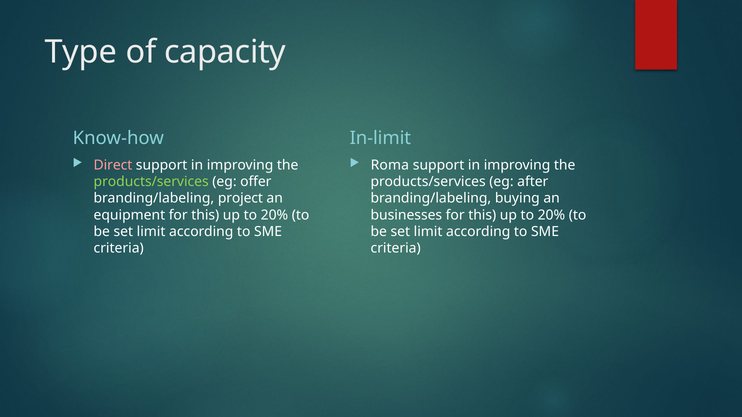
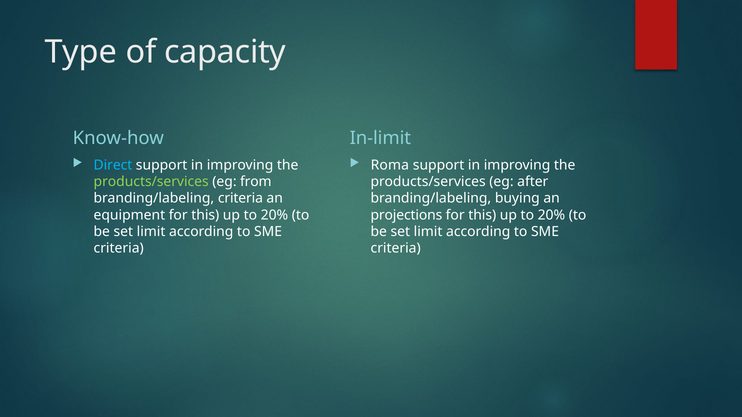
Direct colour: pink -> light blue
offer: offer -> from
branding/labeling project: project -> criteria
businesses: businesses -> projections
